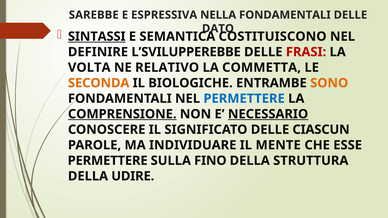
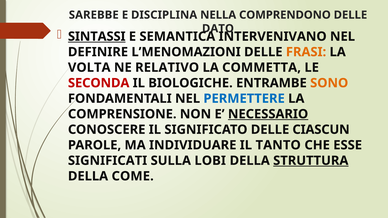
ESPRESSIVA: ESPRESSIVA -> DISCIPLINA
NELLA FONDAMENTALI: FONDAMENTALI -> COMPRENDONO
COSTITUISCONO: COSTITUISCONO -> INTERVENIVANO
L’SVILUPPEREBBE: L’SVILUPPEREBBE -> L’MENOMAZIONI
FRASI colour: red -> orange
SECONDA colour: orange -> red
COMPRENSIONE underline: present -> none
MENTE: MENTE -> TANTO
PERMETTERE at (108, 161): PERMETTERE -> SIGNIFICATI
FINO: FINO -> LOBI
STRUTTURA underline: none -> present
UDIRE: UDIRE -> COME
